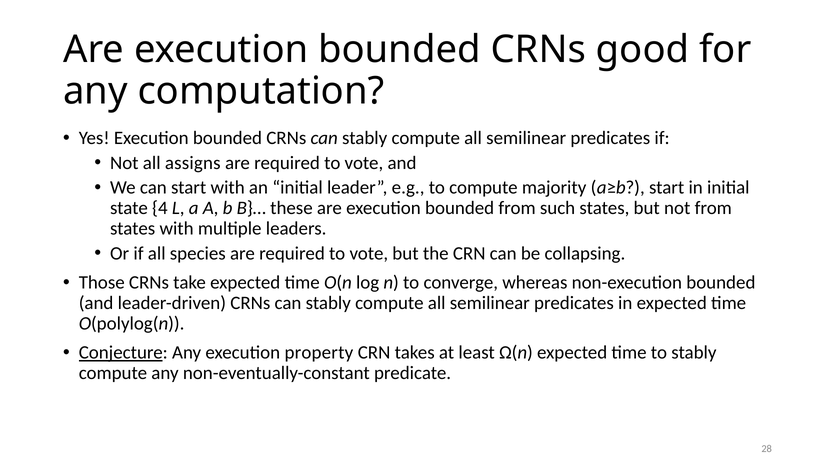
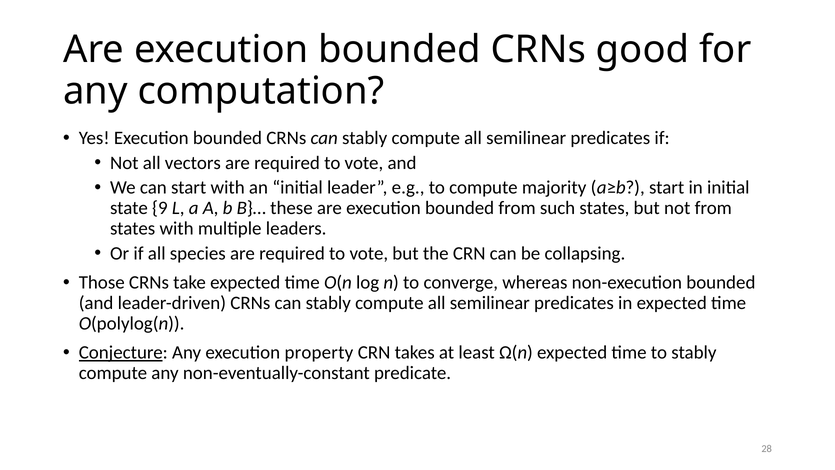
assigns: assigns -> vectors
4: 4 -> 9
